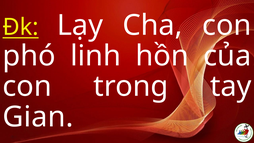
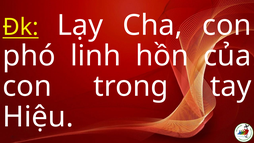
Gian: Gian -> Hiệu
